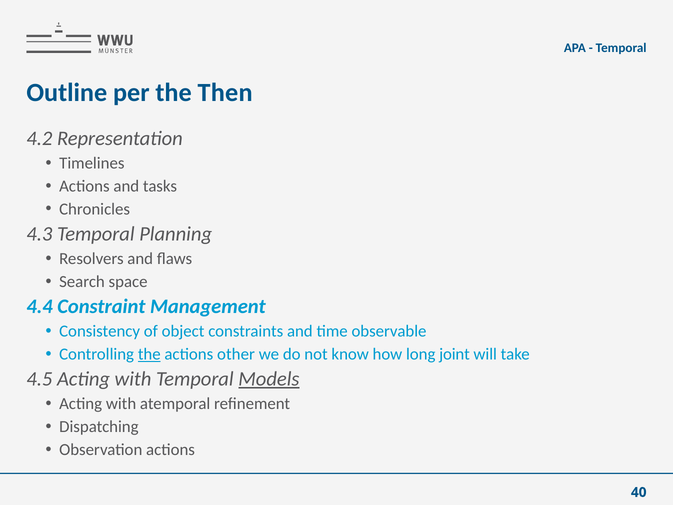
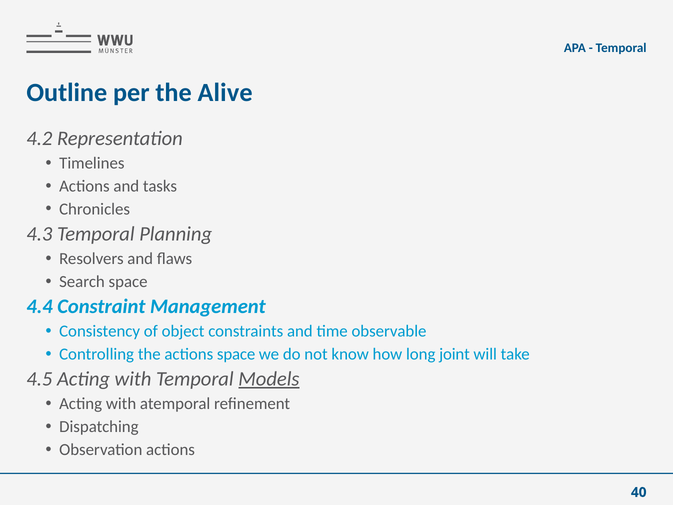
Then: Then -> Alive
the at (149, 354) underline: present -> none
actions other: other -> space
